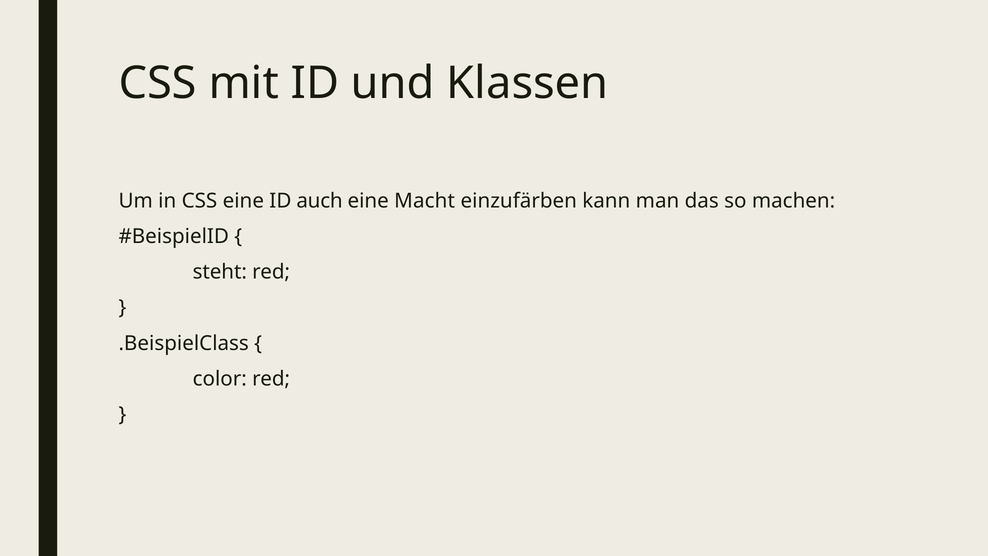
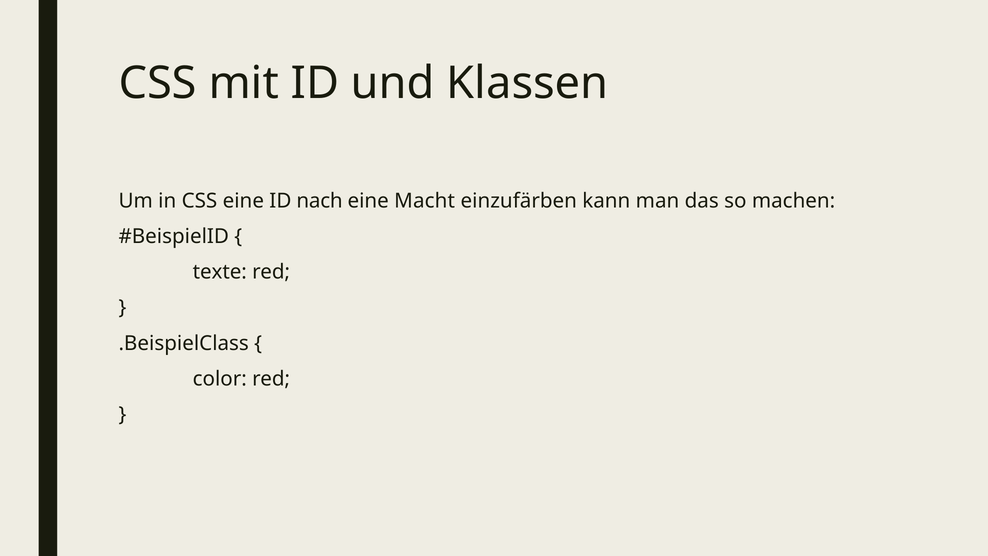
auch: auch -> nach
steht: steht -> texte
